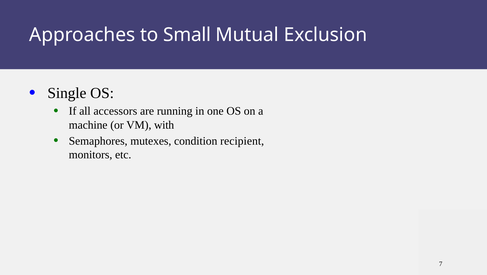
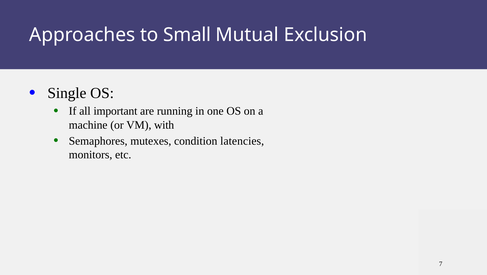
accessors: accessors -> important
recipient: recipient -> latencies
